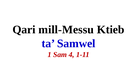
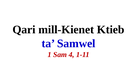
mill-Messu: mill-Messu -> mill-Kienet
